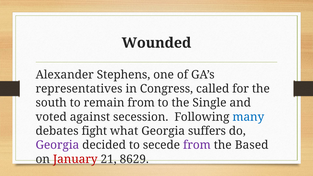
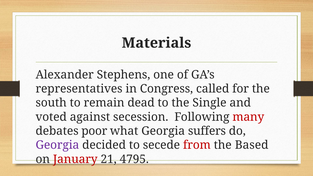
Wounded: Wounded -> Materials
remain from: from -> dead
many colour: blue -> red
fight: fight -> poor
from at (197, 145) colour: purple -> red
8629: 8629 -> 4795
